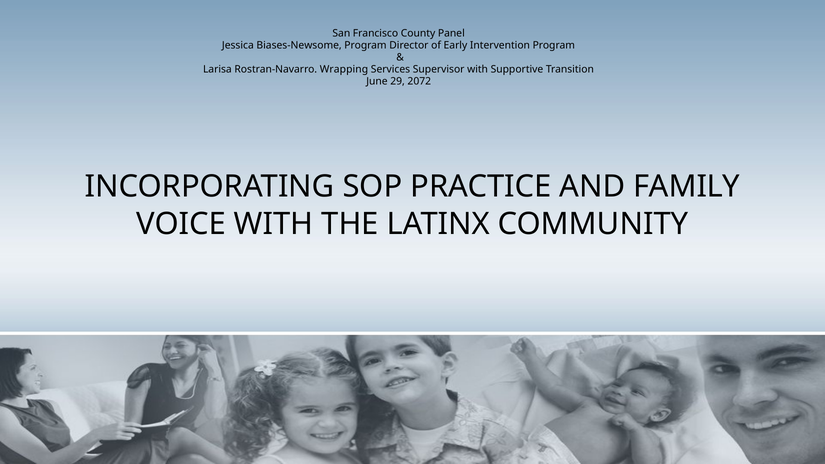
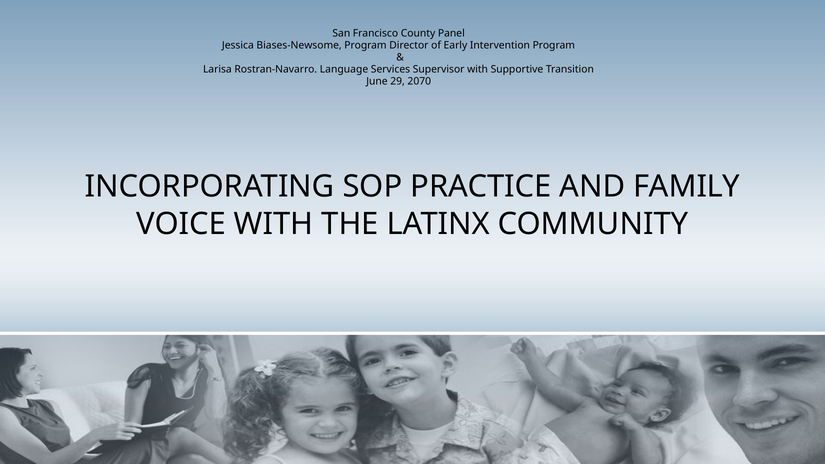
Wrapping: Wrapping -> Language
2072: 2072 -> 2070
